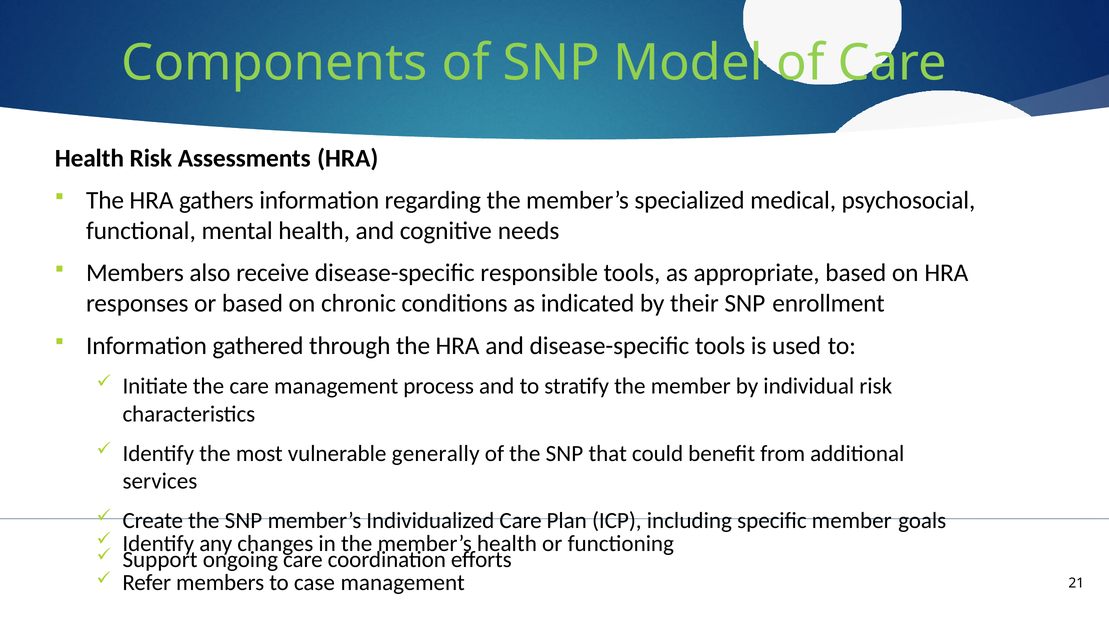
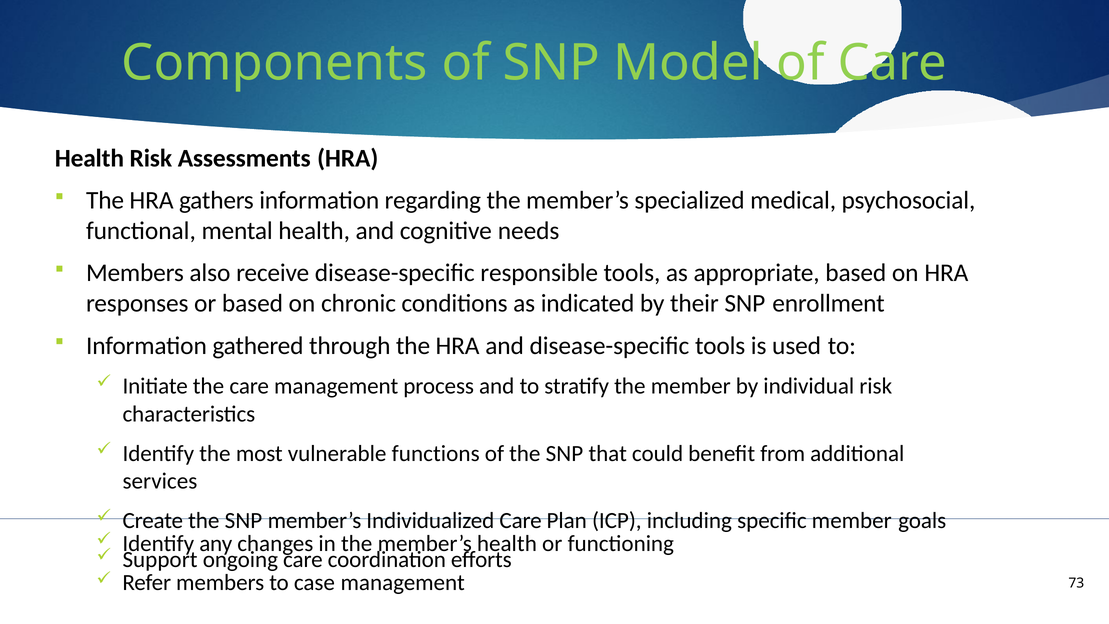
generally: generally -> functions
21: 21 -> 73
